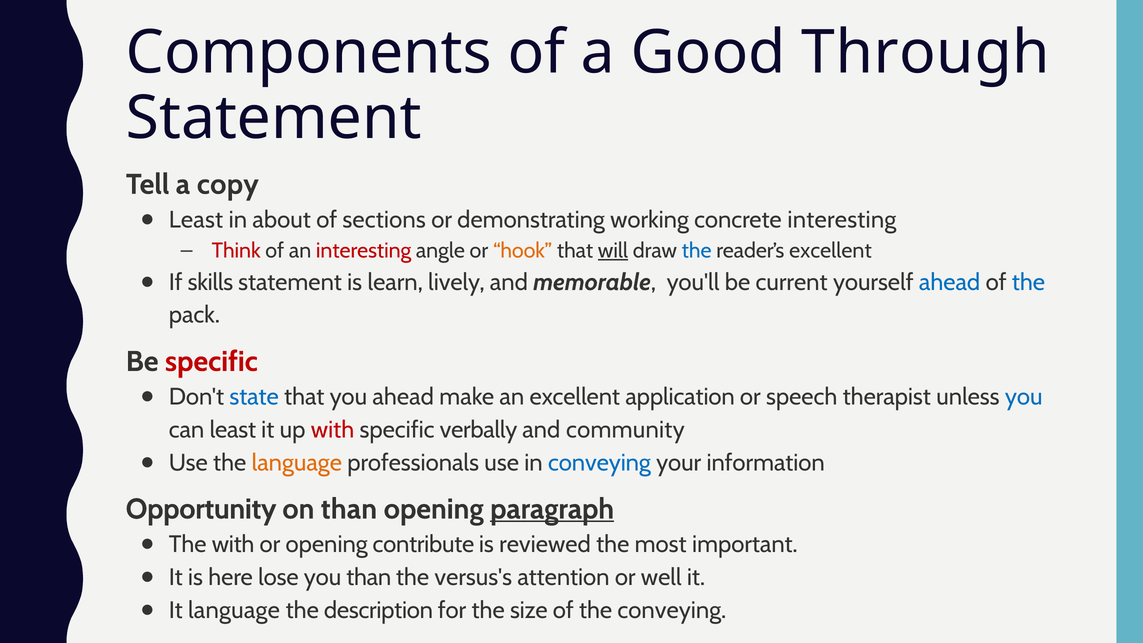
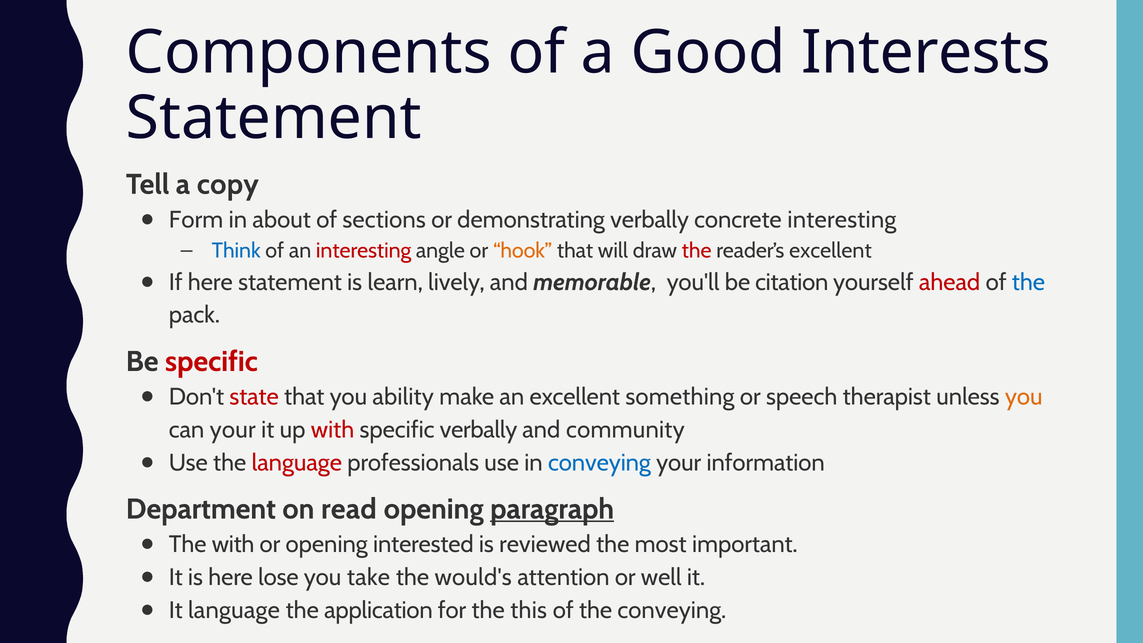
Through: Through -> Interests
Least at (196, 220): Least -> Form
demonstrating working: working -> verbally
Think colour: red -> blue
will underline: present -> none
the at (697, 251) colour: blue -> red
If skills: skills -> here
current: current -> citation
ahead at (950, 282) colour: blue -> red
state colour: blue -> red
you ahead: ahead -> ability
application: application -> something
you at (1024, 397) colour: blue -> orange
can least: least -> your
language at (297, 463) colour: orange -> red
Opportunity: Opportunity -> Department
on than: than -> read
contribute: contribute -> interested
you than: than -> take
versus's: versus's -> would's
description: description -> application
size: size -> this
